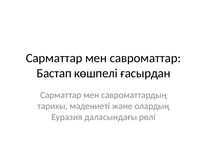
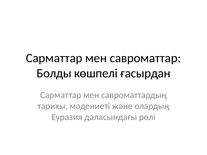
Бастап: Бастап -> Болды
